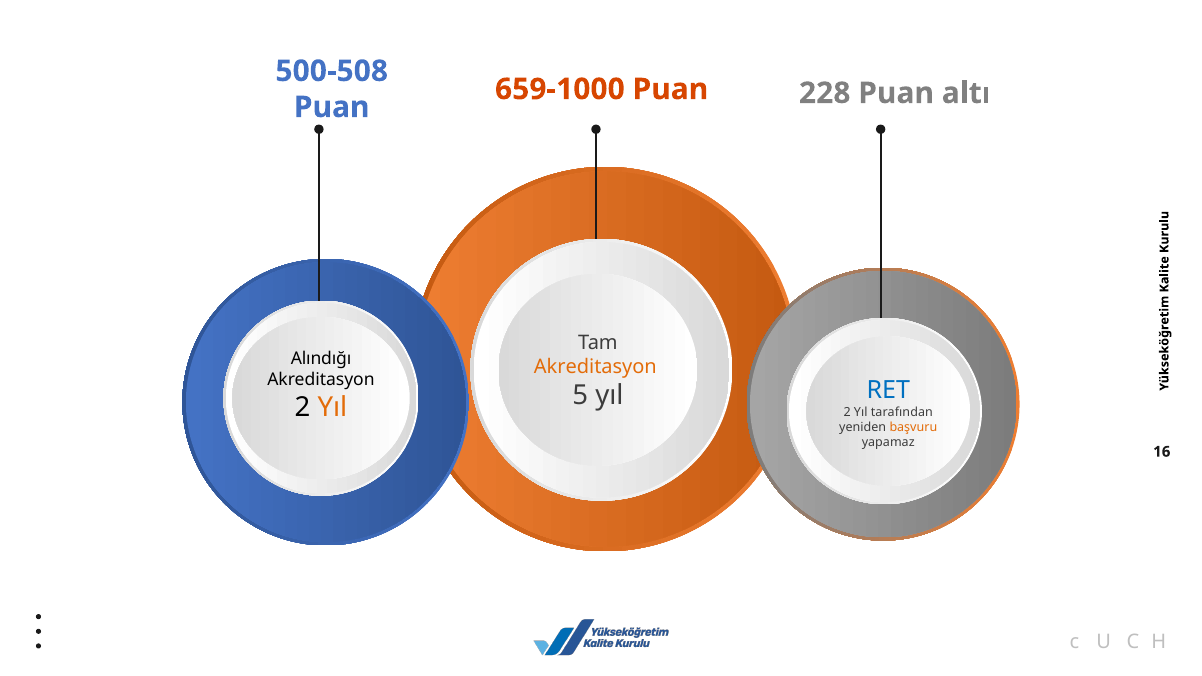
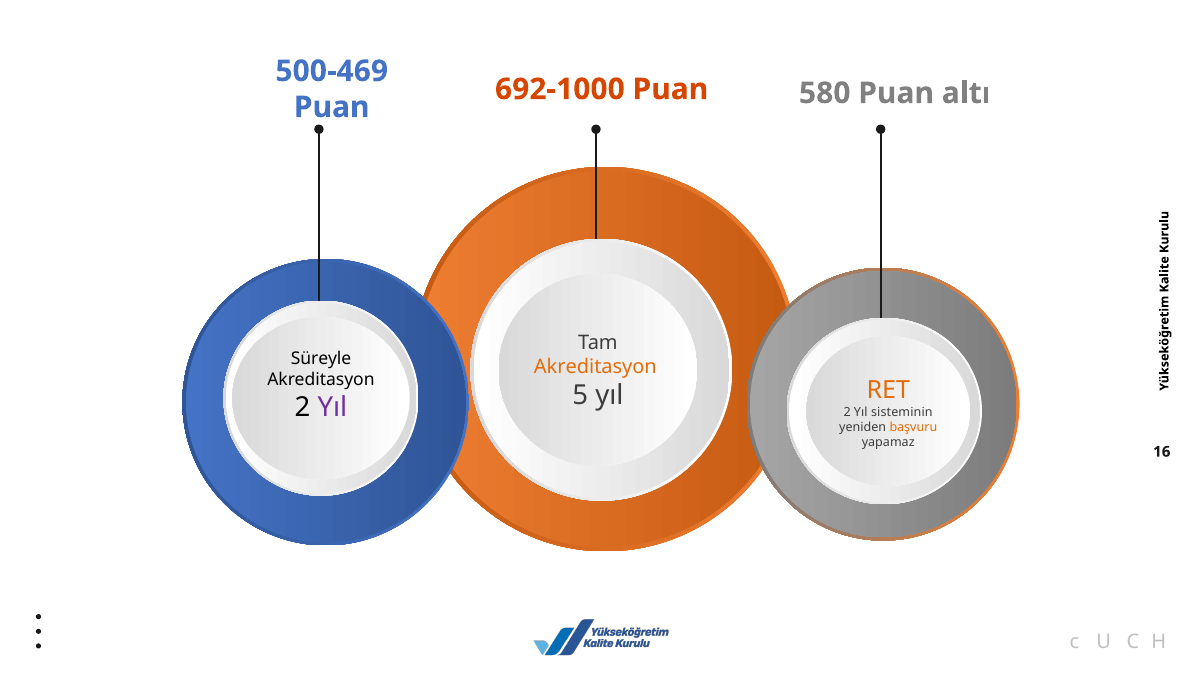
500-508: 500-508 -> 500-469
659-1000: 659-1000 -> 692-1000
228: 228 -> 580
Alındığı: Alındığı -> Süreyle
RET colour: blue -> orange
Yıl at (332, 408) colour: orange -> purple
tarafından: tarafından -> sisteminin
